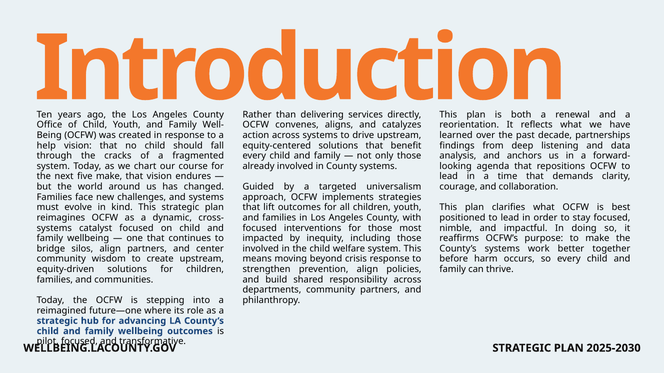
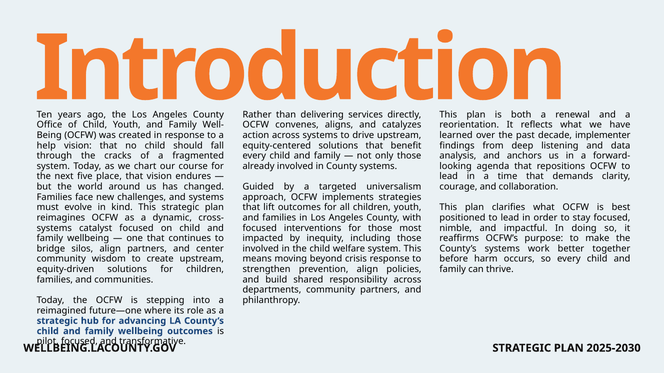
partnerships: partnerships -> implementer
five make: make -> place
